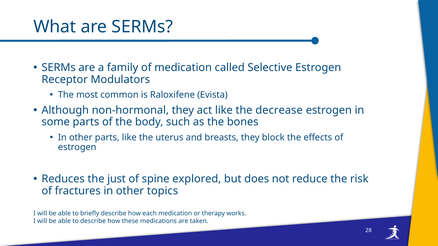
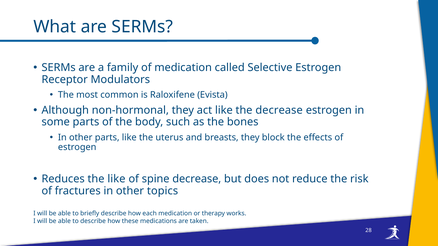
the just: just -> like
spine explored: explored -> decrease
